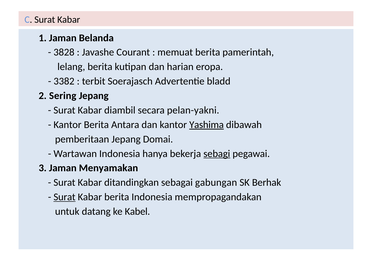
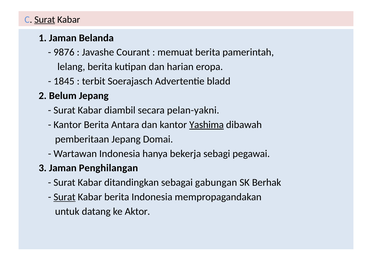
Surat at (45, 20) underline: none -> present
3828: 3828 -> 9876
3382: 3382 -> 1845
Sering: Sering -> Belum
sebagi underline: present -> none
Menyamakan: Menyamakan -> Penghilangan
Kabel: Kabel -> Aktor
